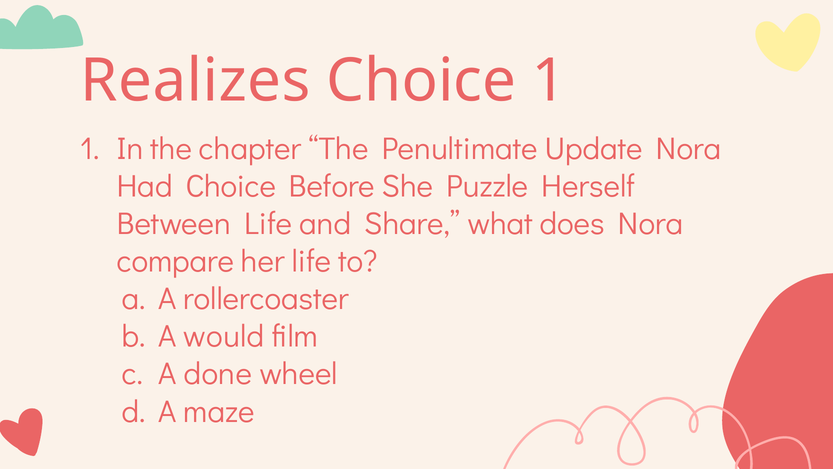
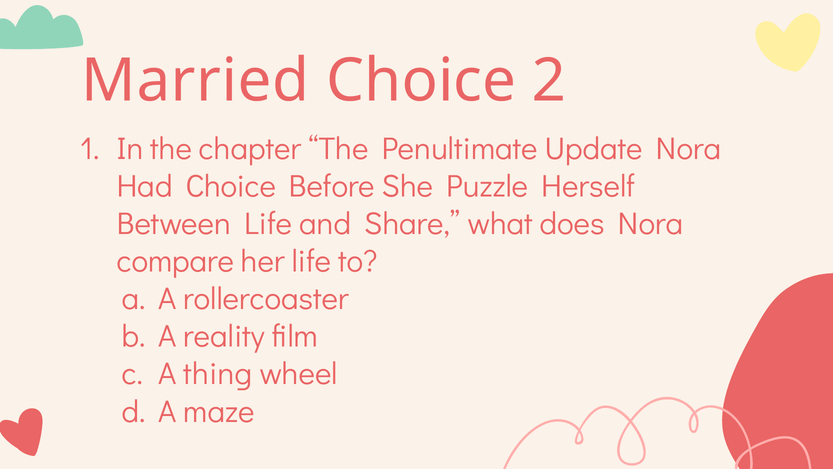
Realizes: Realizes -> Married
Choice 1: 1 -> 2
would: would -> reality
done: done -> thing
